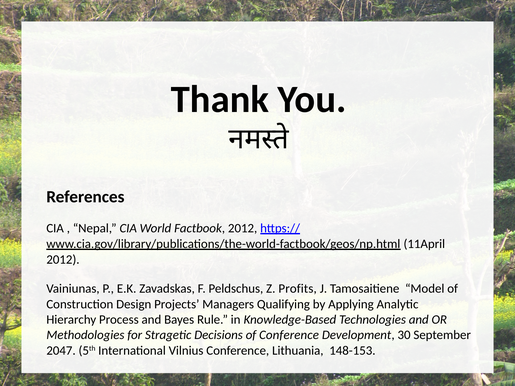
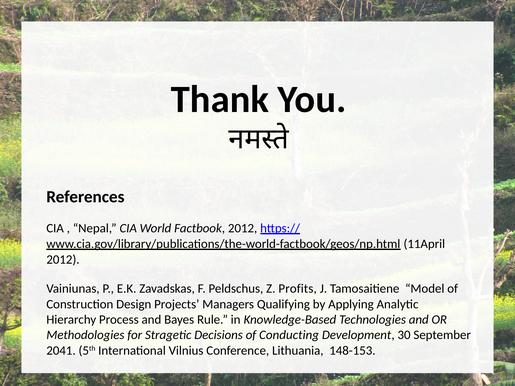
of Conference: Conference -> Conducting
2047: 2047 -> 2041
